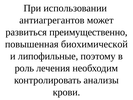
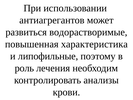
преимущественно: преимущественно -> водорастворимые
биохимической: биохимической -> характеристика
